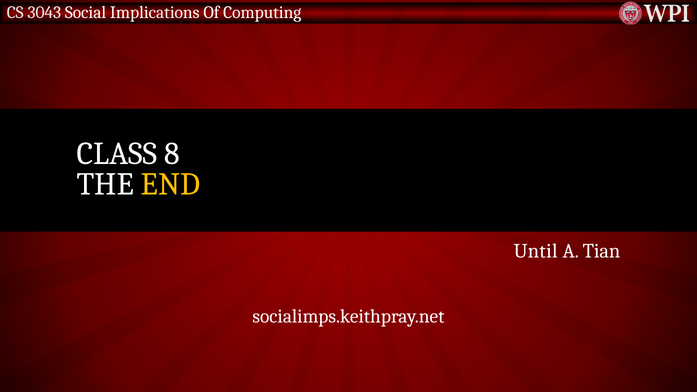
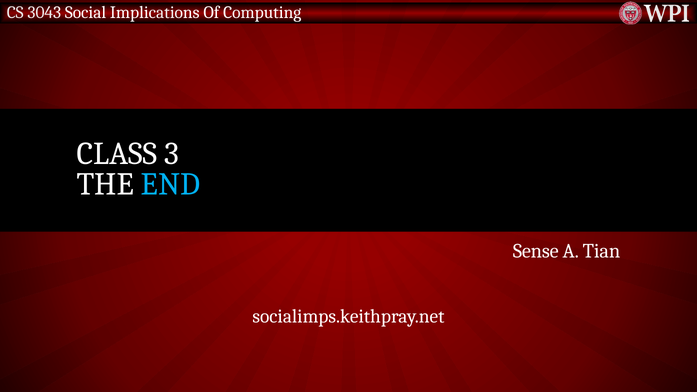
8: 8 -> 3
END colour: yellow -> light blue
Until: Until -> Sense
